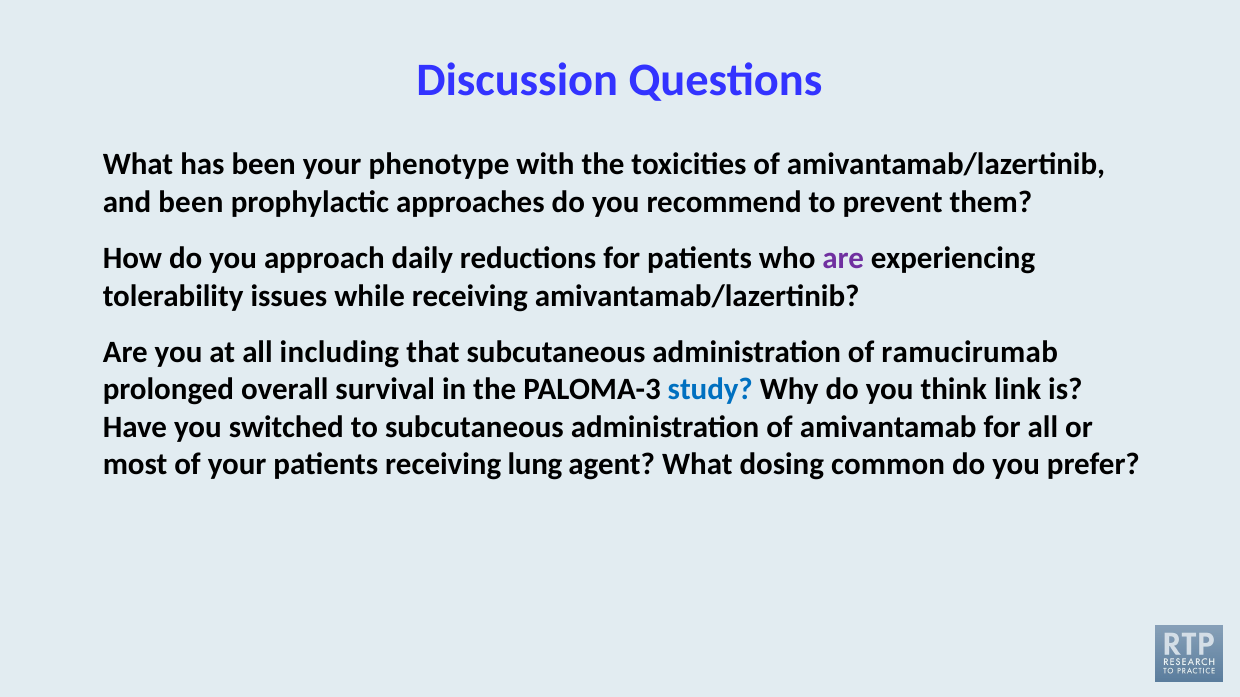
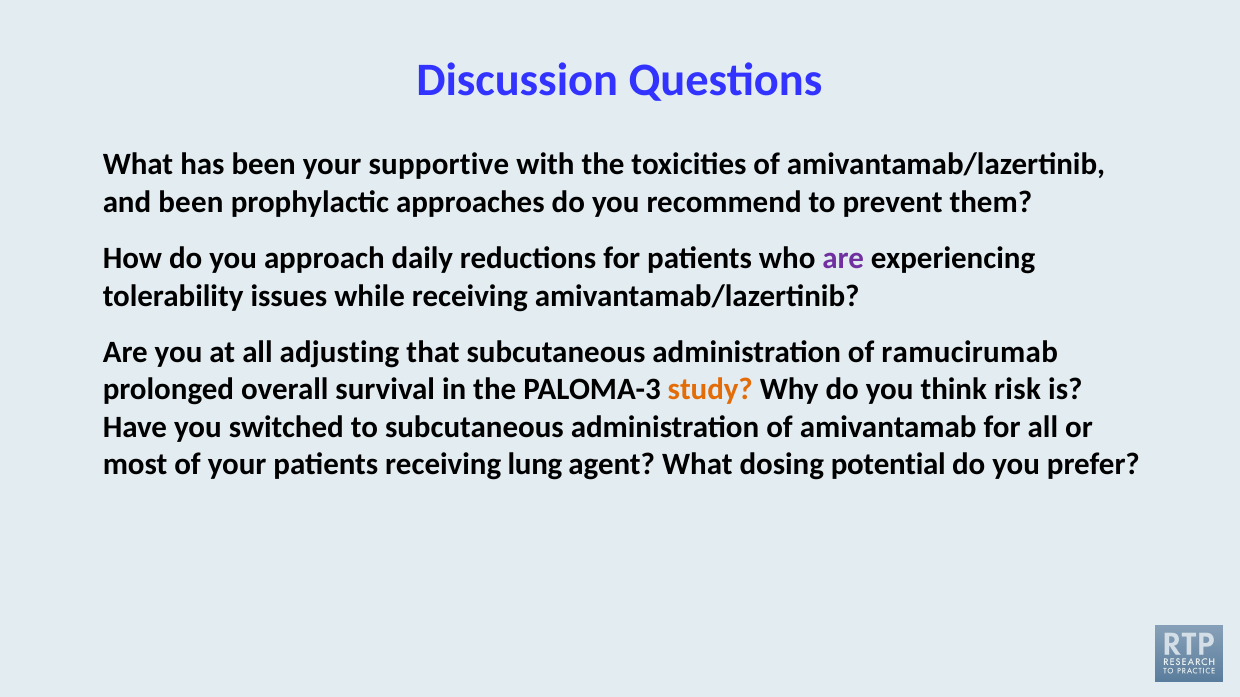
phenotype: phenotype -> supportive
including: including -> adjusting
study colour: blue -> orange
link: link -> risk
common: common -> potential
